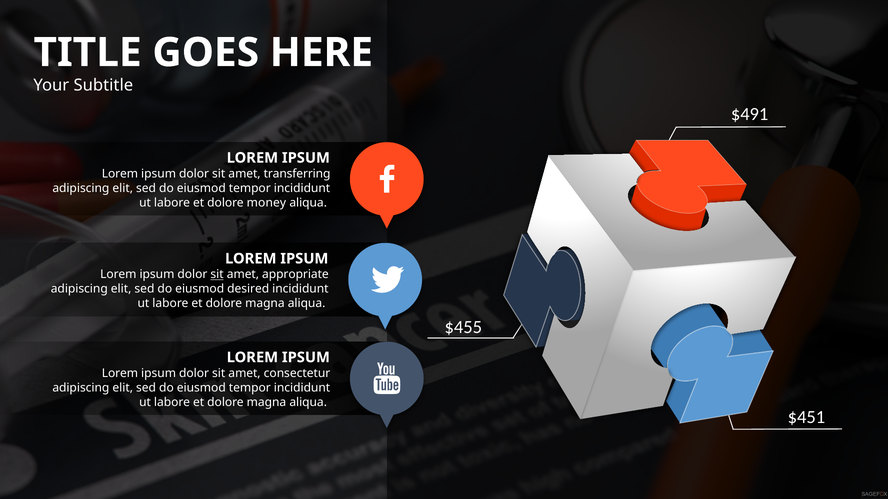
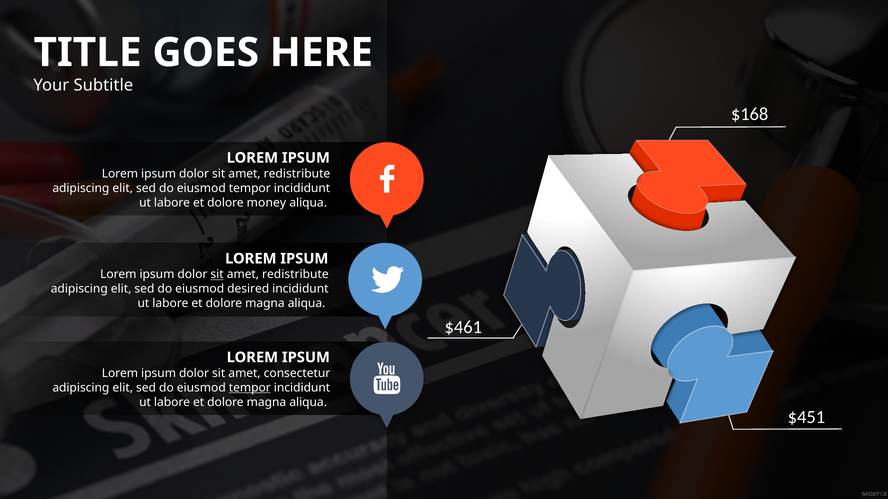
$491: $491 -> $168
transferring at (297, 174): transferring -> redistribute
appropriate at (295, 275): appropriate -> redistribute
$455: $455 -> $461
tempor at (250, 388) underline: none -> present
